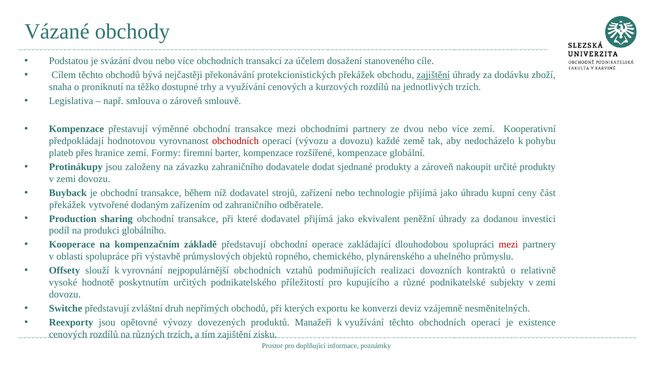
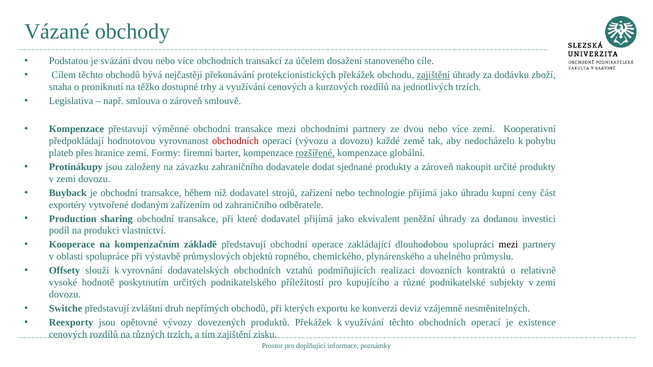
rozšířené underline: none -> present
překážek at (67, 205): překážek -> exportéry
globálního: globálního -> vlastnictví
mezi at (508, 245) colour: red -> black
nejpopulárnější: nejpopulárnější -> dodavatelských
produktů Manažeři: Manažeři -> Překážek
